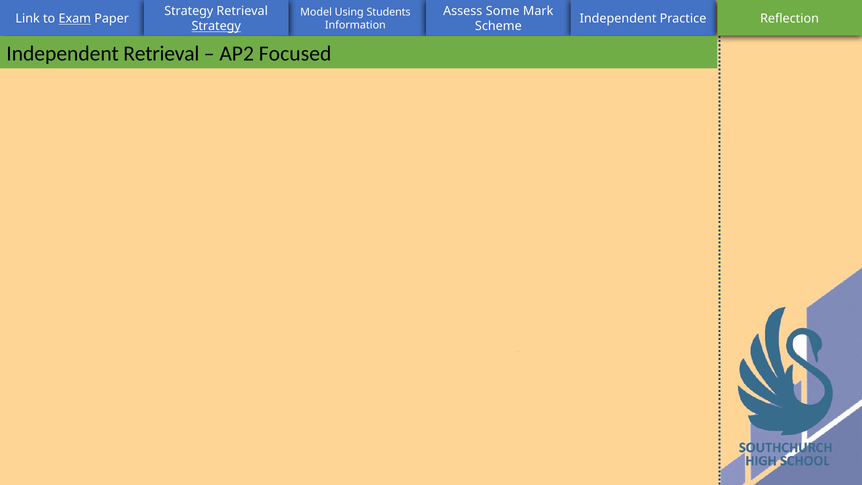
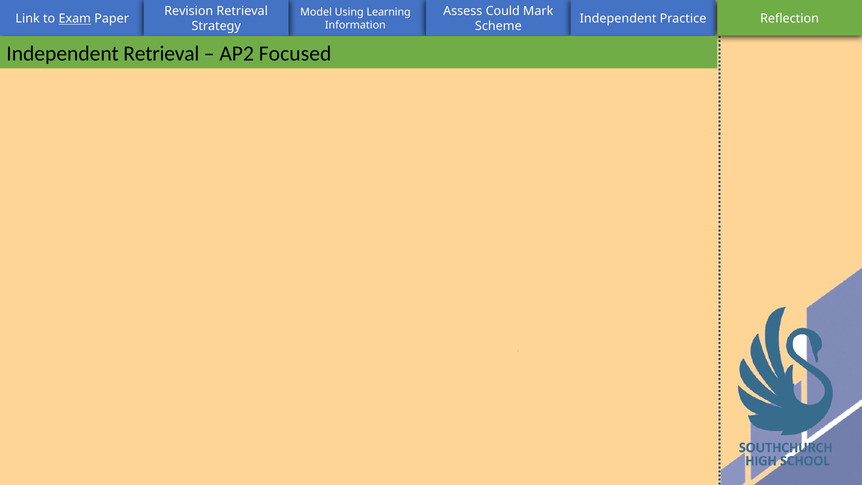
Some: Some -> Could
Strategy at (189, 11): Strategy -> Revision
Students: Students -> Learning
Strategy at (216, 26) underline: present -> none
